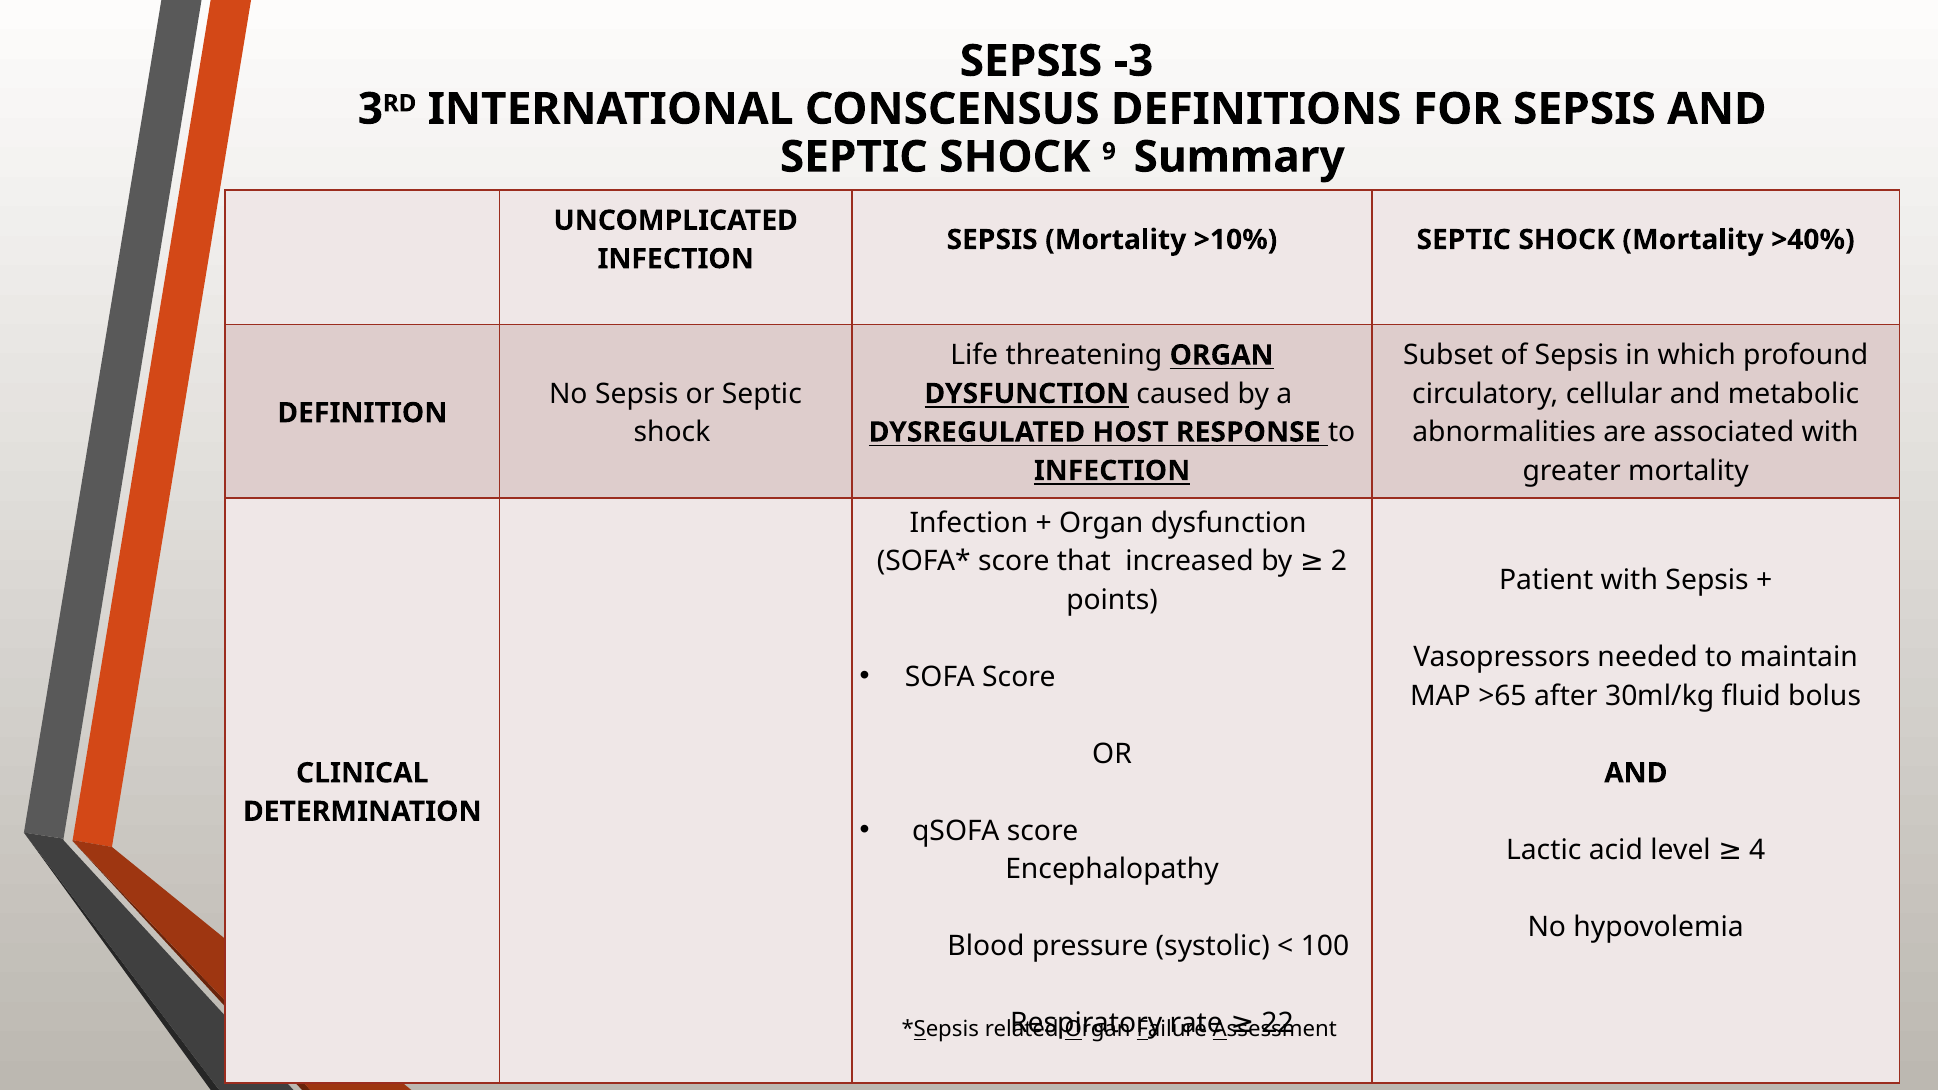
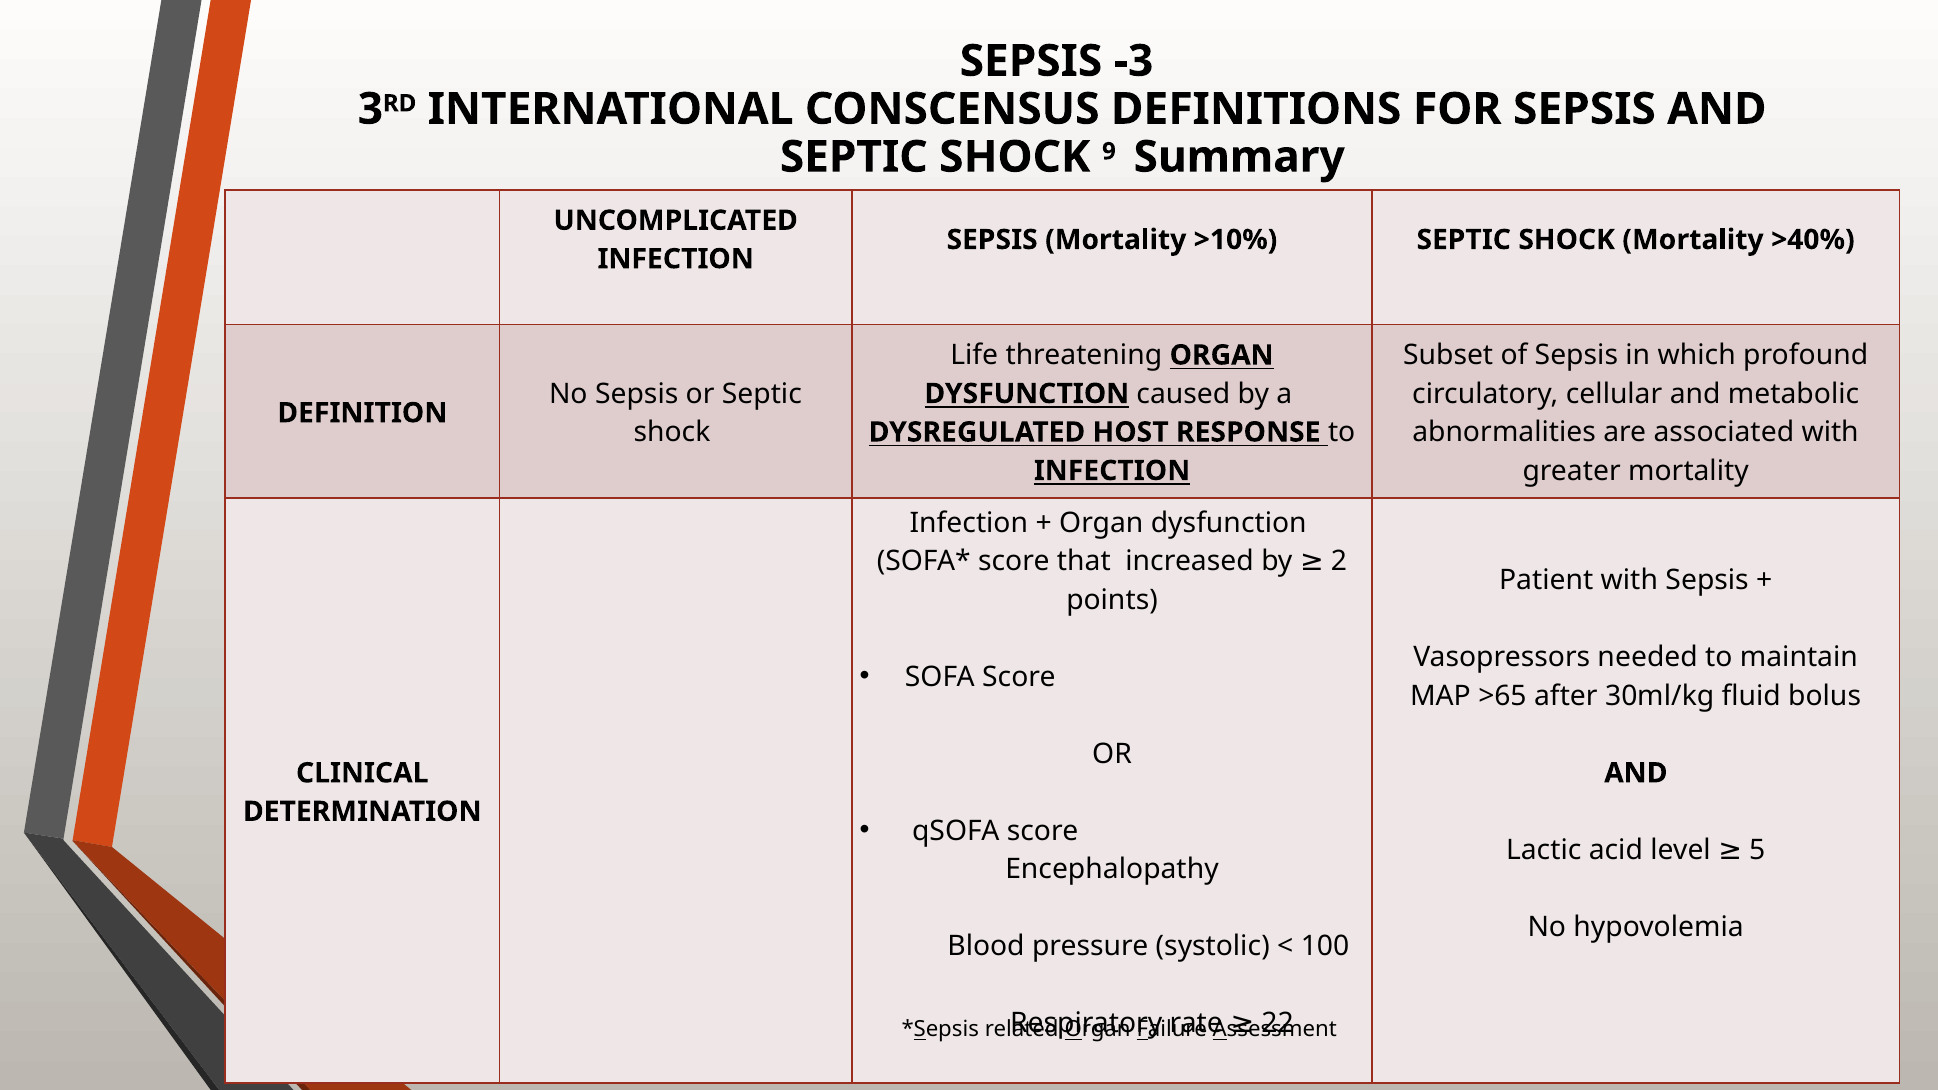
4: 4 -> 5
